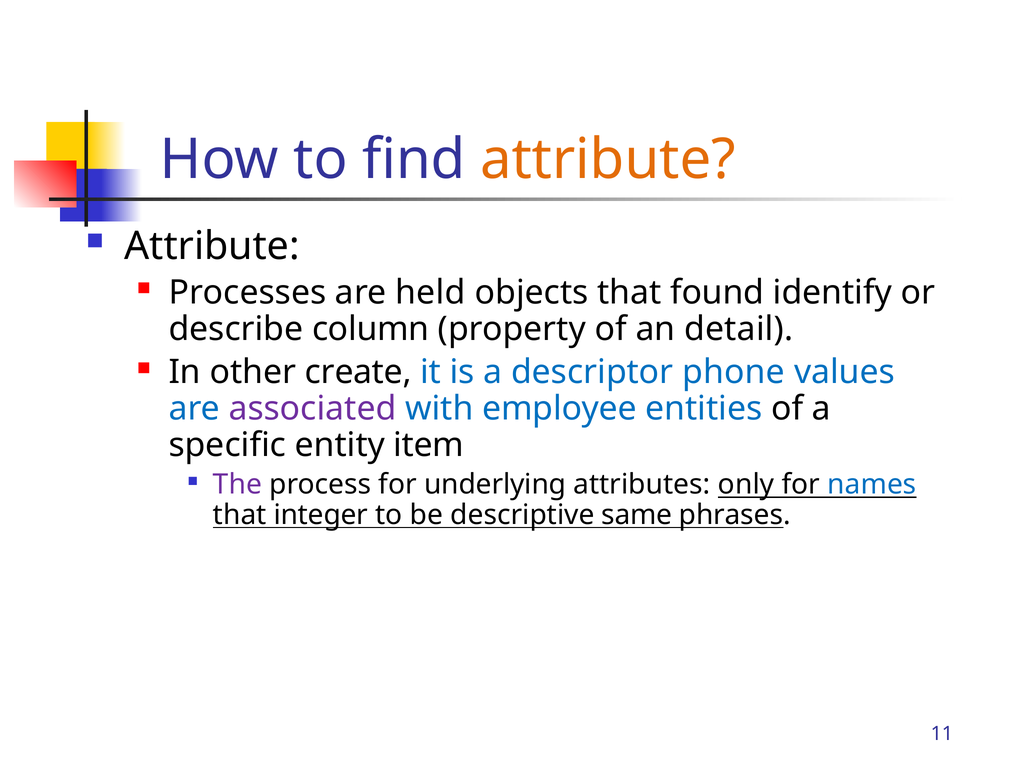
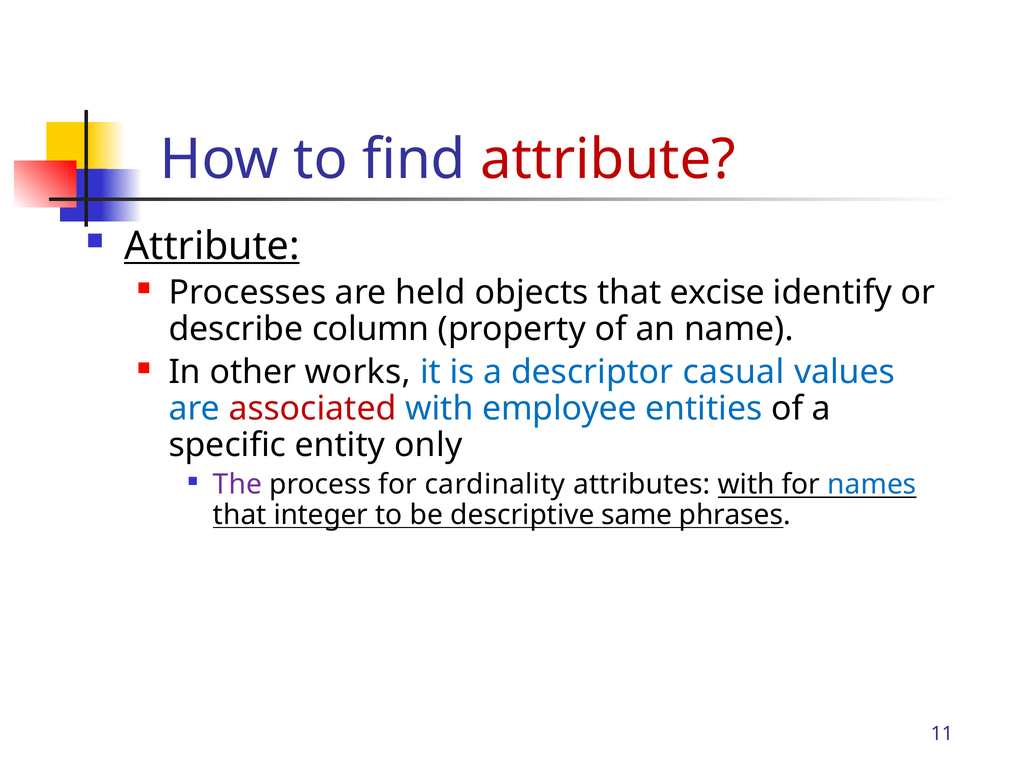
attribute at (608, 159) colour: orange -> red
Attribute at (212, 246) underline: none -> present
found: found -> excise
detail: detail -> name
create: create -> works
phone: phone -> casual
associated colour: purple -> red
item: item -> only
underlying: underlying -> cardinality
attributes only: only -> with
